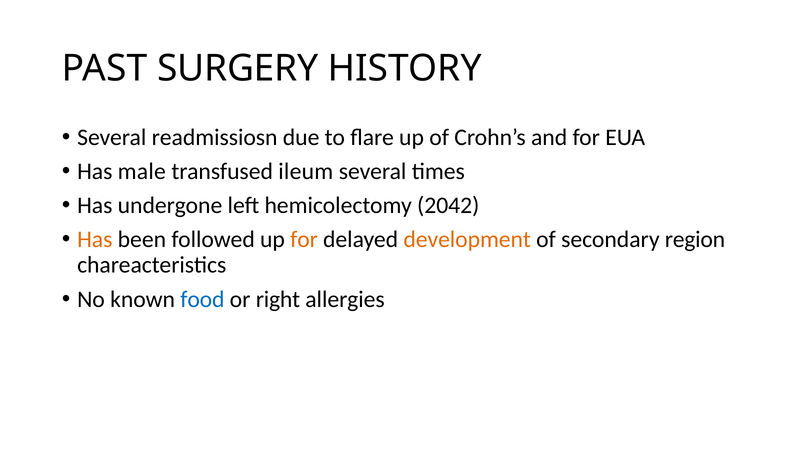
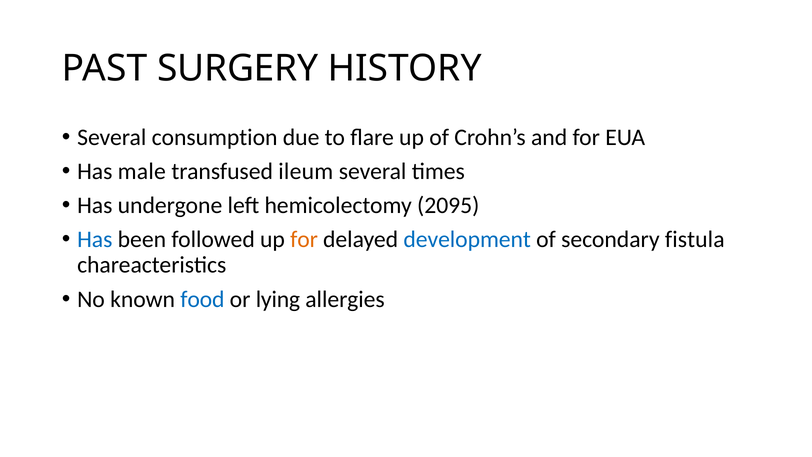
readmissiosn: readmissiosn -> consumption
2042: 2042 -> 2095
Has at (95, 239) colour: orange -> blue
development colour: orange -> blue
region: region -> fistula
right: right -> lying
